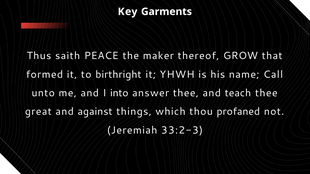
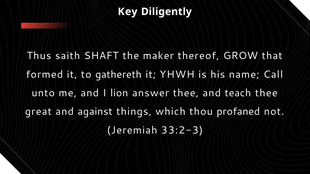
Garments: Garments -> Diligently
PEACE: PEACE -> SHAFT
birthright: birthright -> gathereth
into: into -> lion
